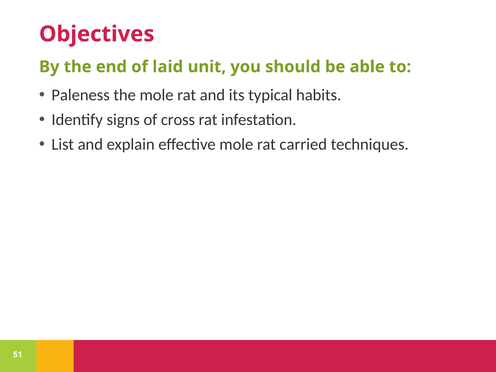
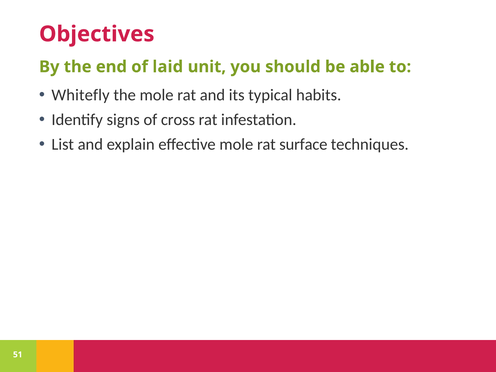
Paleness: Paleness -> Whitefly
carried: carried -> surface
